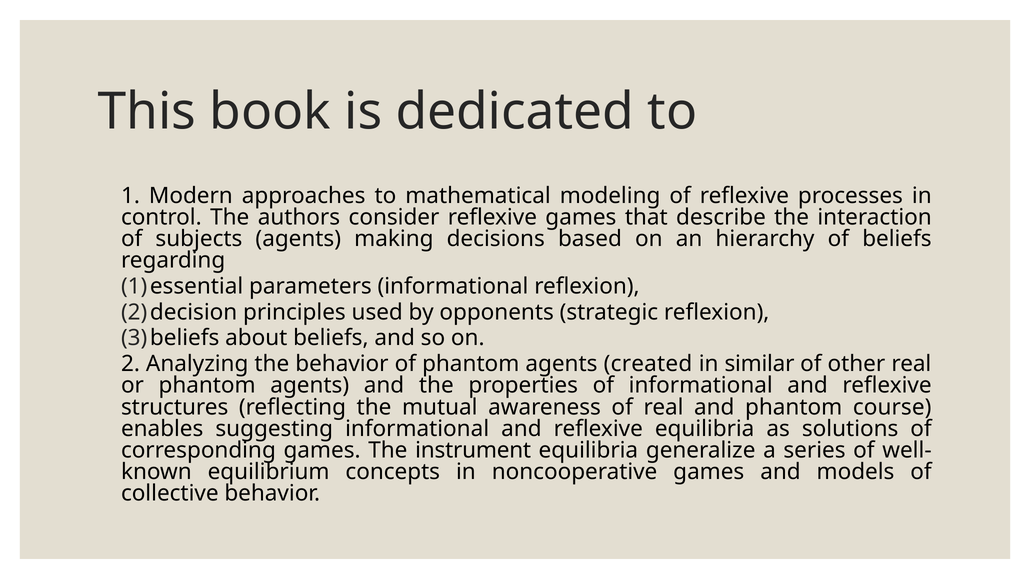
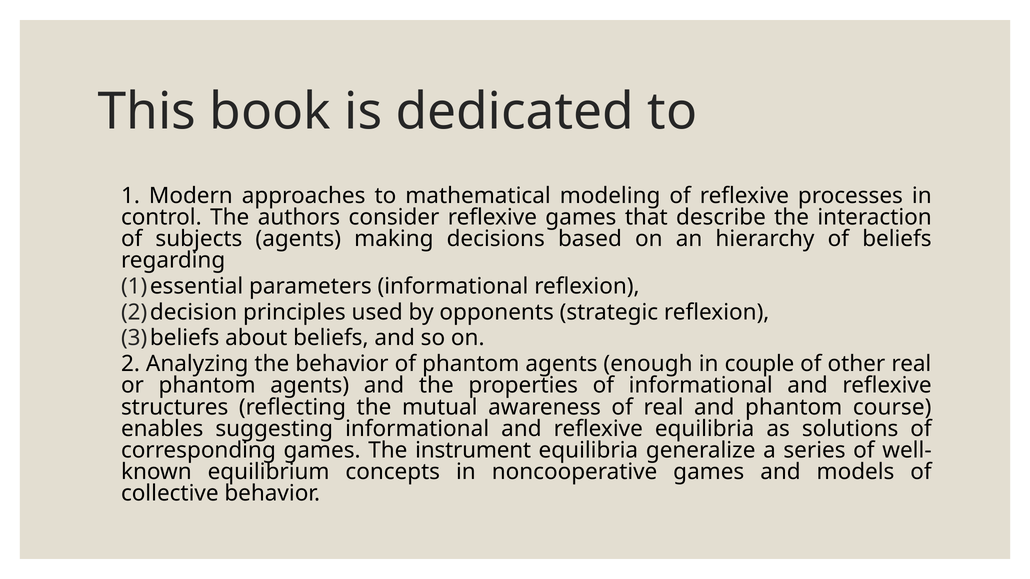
created: created -> enough
similar: similar -> couple
